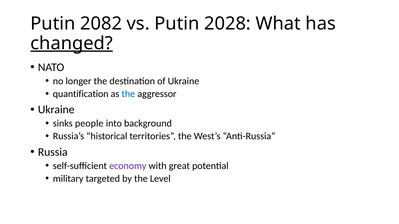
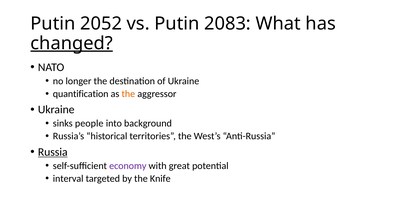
2082: 2082 -> 2052
2028: 2028 -> 2083
the at (128, 94) colour: blue -> orange
Russia underline: none -> present
military: military -> interval
Level: Level -> Knife
